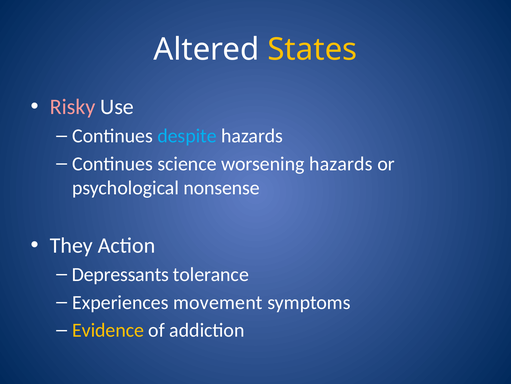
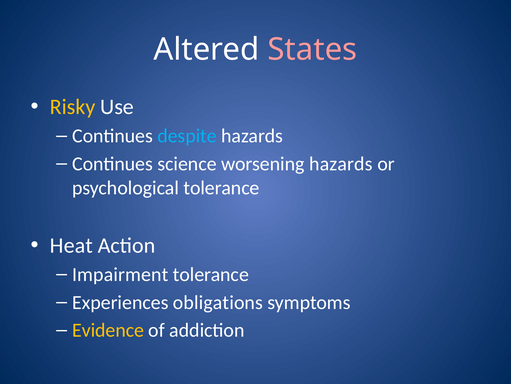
States colour: yellow -> pink
Risky colour: pink -> yellow
psychological nonsense: nonsense -> tolerance
They: They -> Heat
Depressants: Depressants -> Impairment
movement: movement -> obligations
